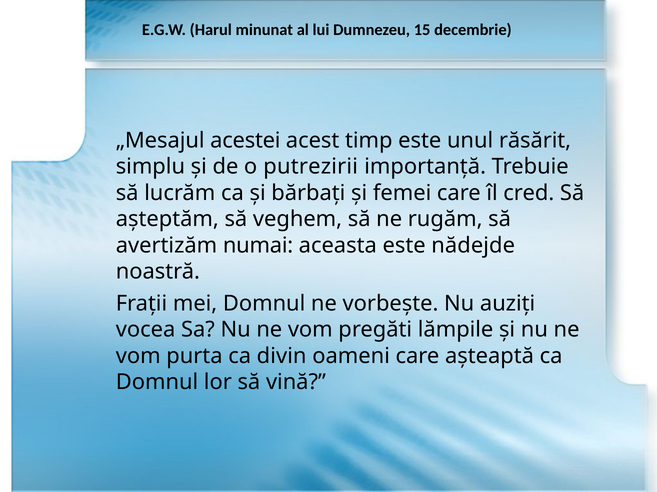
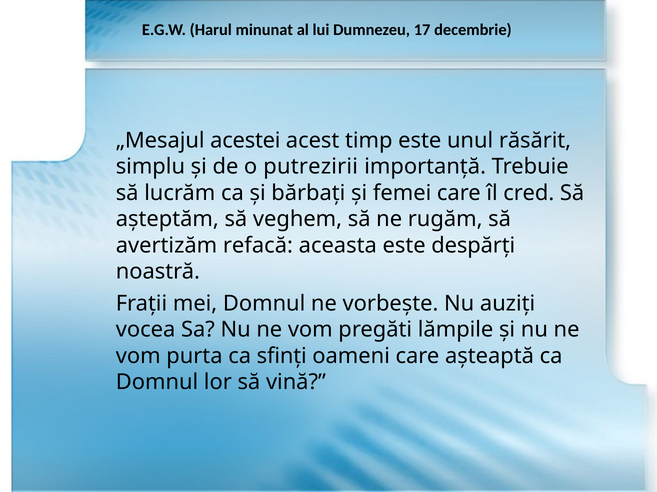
15: 15 -> 17
numai: numai -> refacă
nădejde: nădejde -> despărţi
divin: divin -> sfinţi
